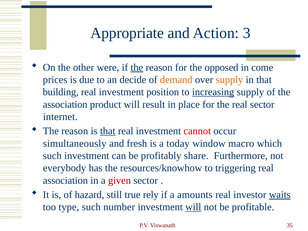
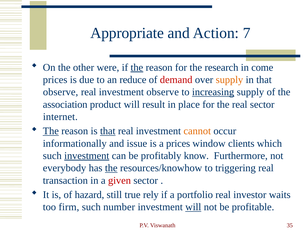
3: 3 -> 7
opposed: opposed -> research
decide: decide -> reduce
demand colour: orange -> red
building at (61, 92): building -> observe
investment position: position -> observe
The at (51, 131) underline: none -> present
cannot colour: red -> orange
simultaneously: simultaneously -> informationally
fresh: fresh -> issue
a today: today -> prices
macro: macro -> clients
investment at (87, 156) underline: none -> present
share: share -> know
the at (111, 168) underline: none -> present
association at (65, 180): association -> transaction
amounts: amounts -> portfolio
waits underline: present -> none
type: type -> firm
